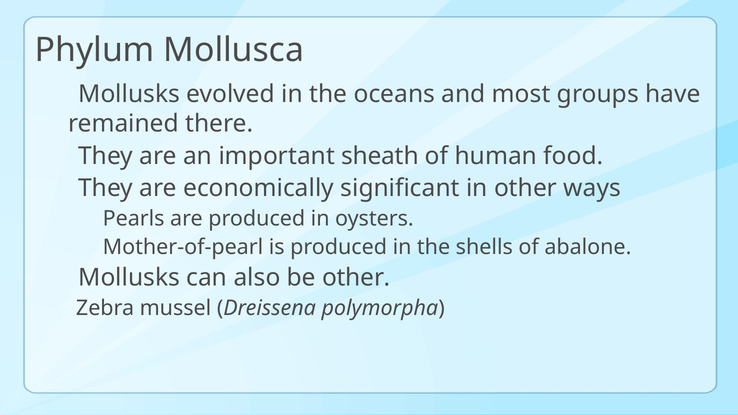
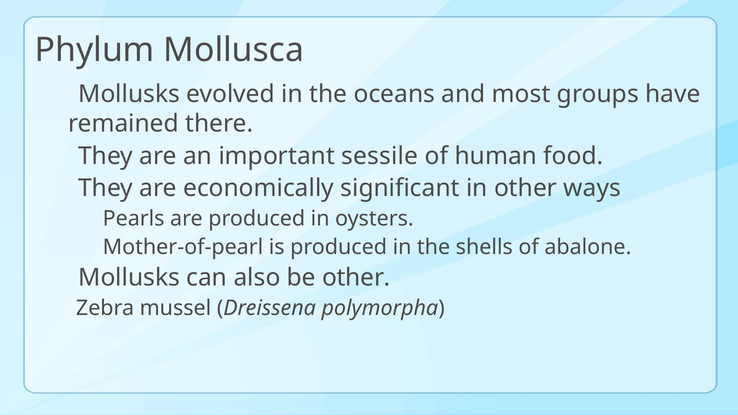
sheath: sheath -> sessile
